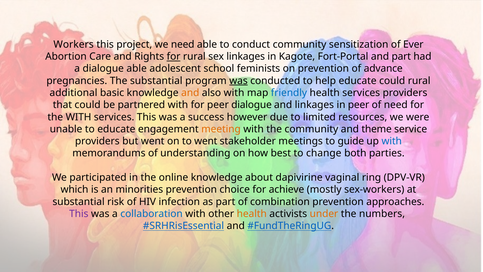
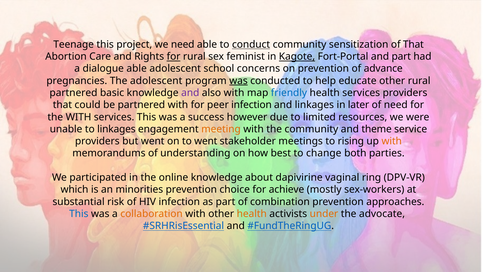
Workers: Workers -> Teenage
conduct underline: none -> present
of Ever: Ever -> That
sex linkages: linkages -> feminist
Kagote underline: none -> present
feminists: feminists -> concerns
The substantial: substantial -> adolescent
educate could: could -> other
additional at (73, 93): additional -> partnered
and at (190, 93) colour: orange -> purple
peer dialogue: dialogue -> infection
in peer: peer -> later
to educate: educate -> linkages
guide: guide -> rising
with at (392, 141) colour: blue -> orange
This at (79, 214) colour: purple -> blue
collaboration colour: blue -> orange
numbers: numbers -> advocate
